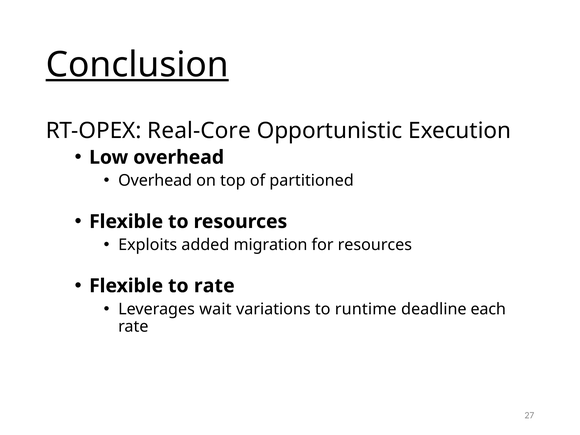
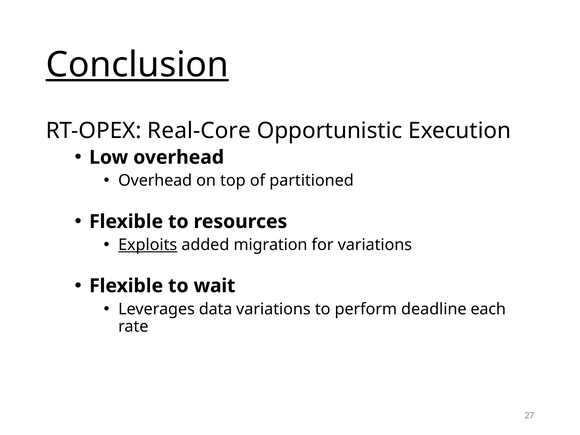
Exploits underline: none -> present
for resources: resources -> variations
to rate: rate -> wait
wait: wait -> data
runtime: runtime -> perform
